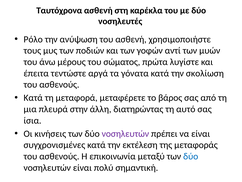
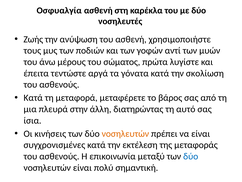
Ταυτόχρονα: Ταυτόχρονα -> Οσφυαλγία
Ρόλο: Ρόλο -> Ζωής
νοσηλευτών at (125, 133) colour: purple -> orange
